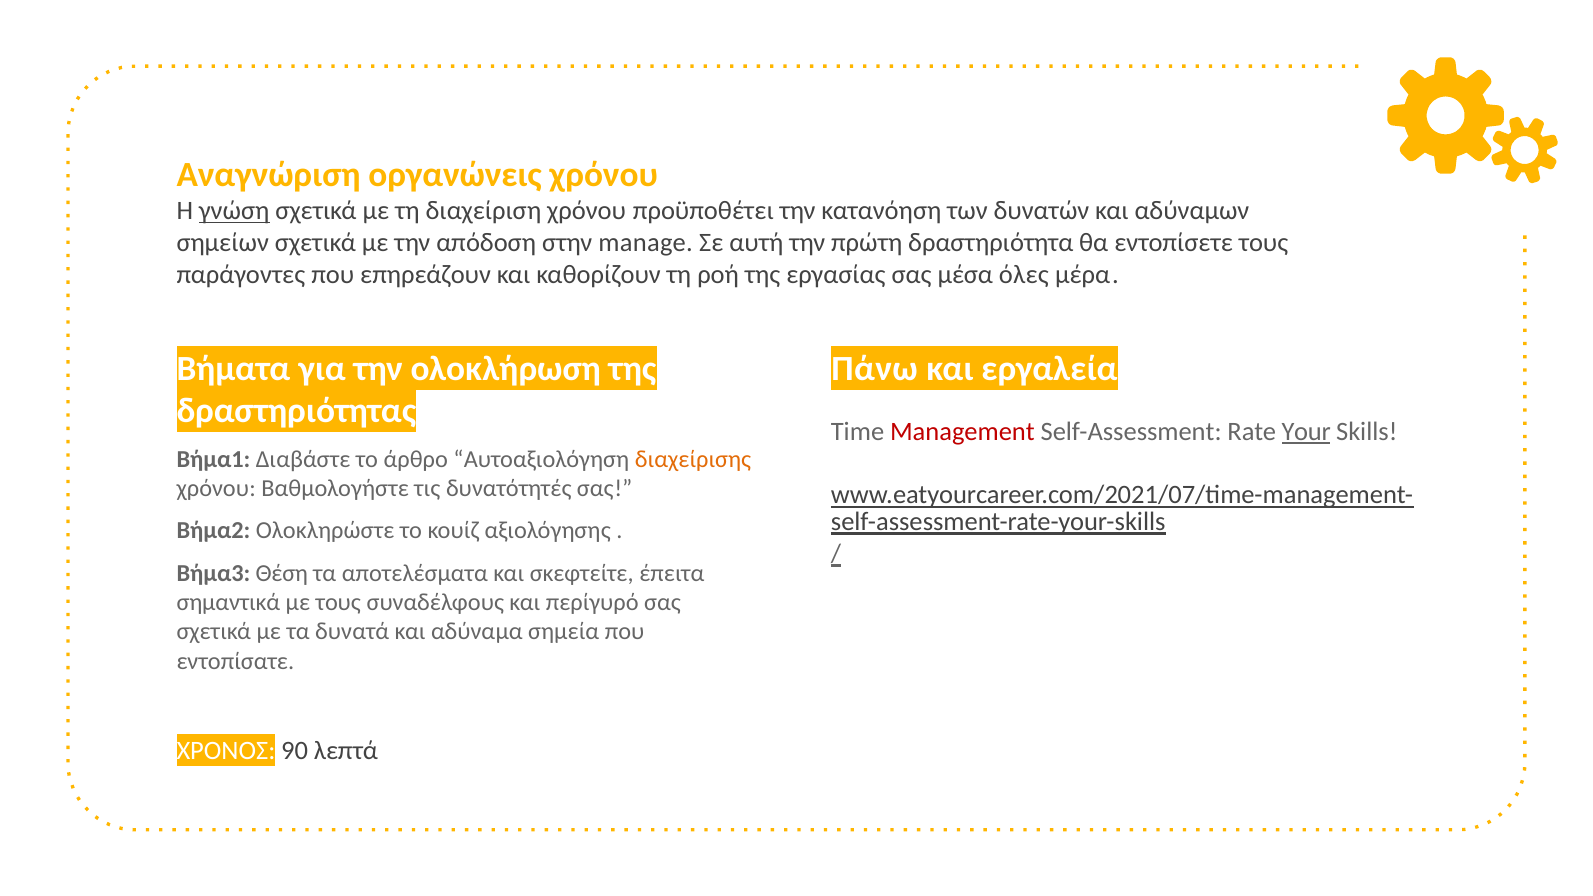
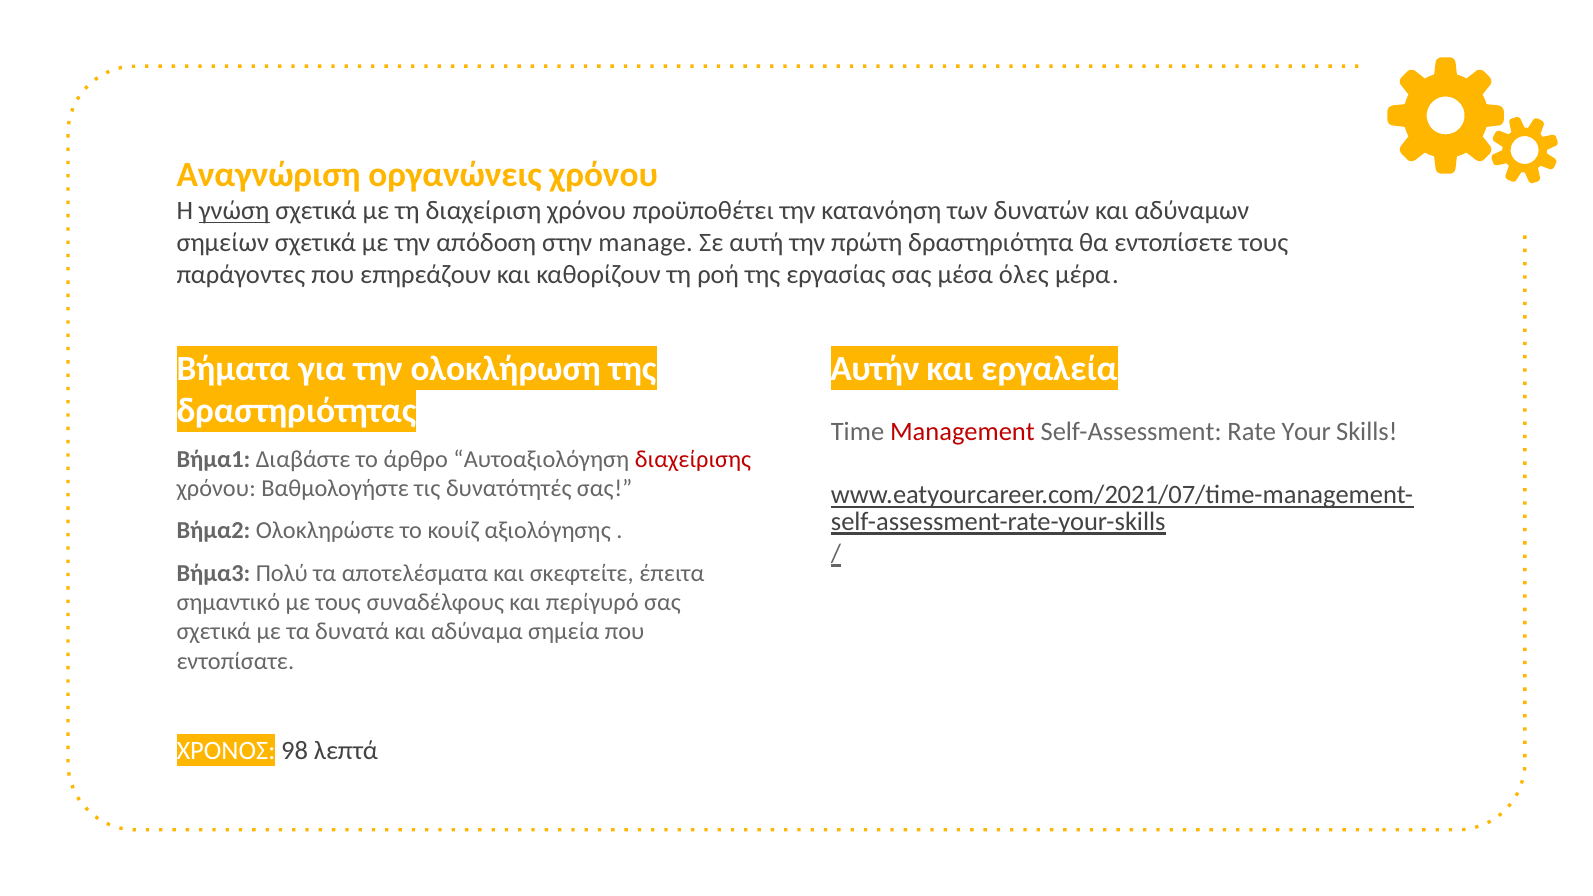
Πάνω: Πάνω -> Αυτήν
Your underline: present -> none
διαχείρισης colour: orange -> red
Θέση: Θέση -> Πολύ
σημαντικά: σημαντικά -> σημαντικό
90: 90 -> 98
